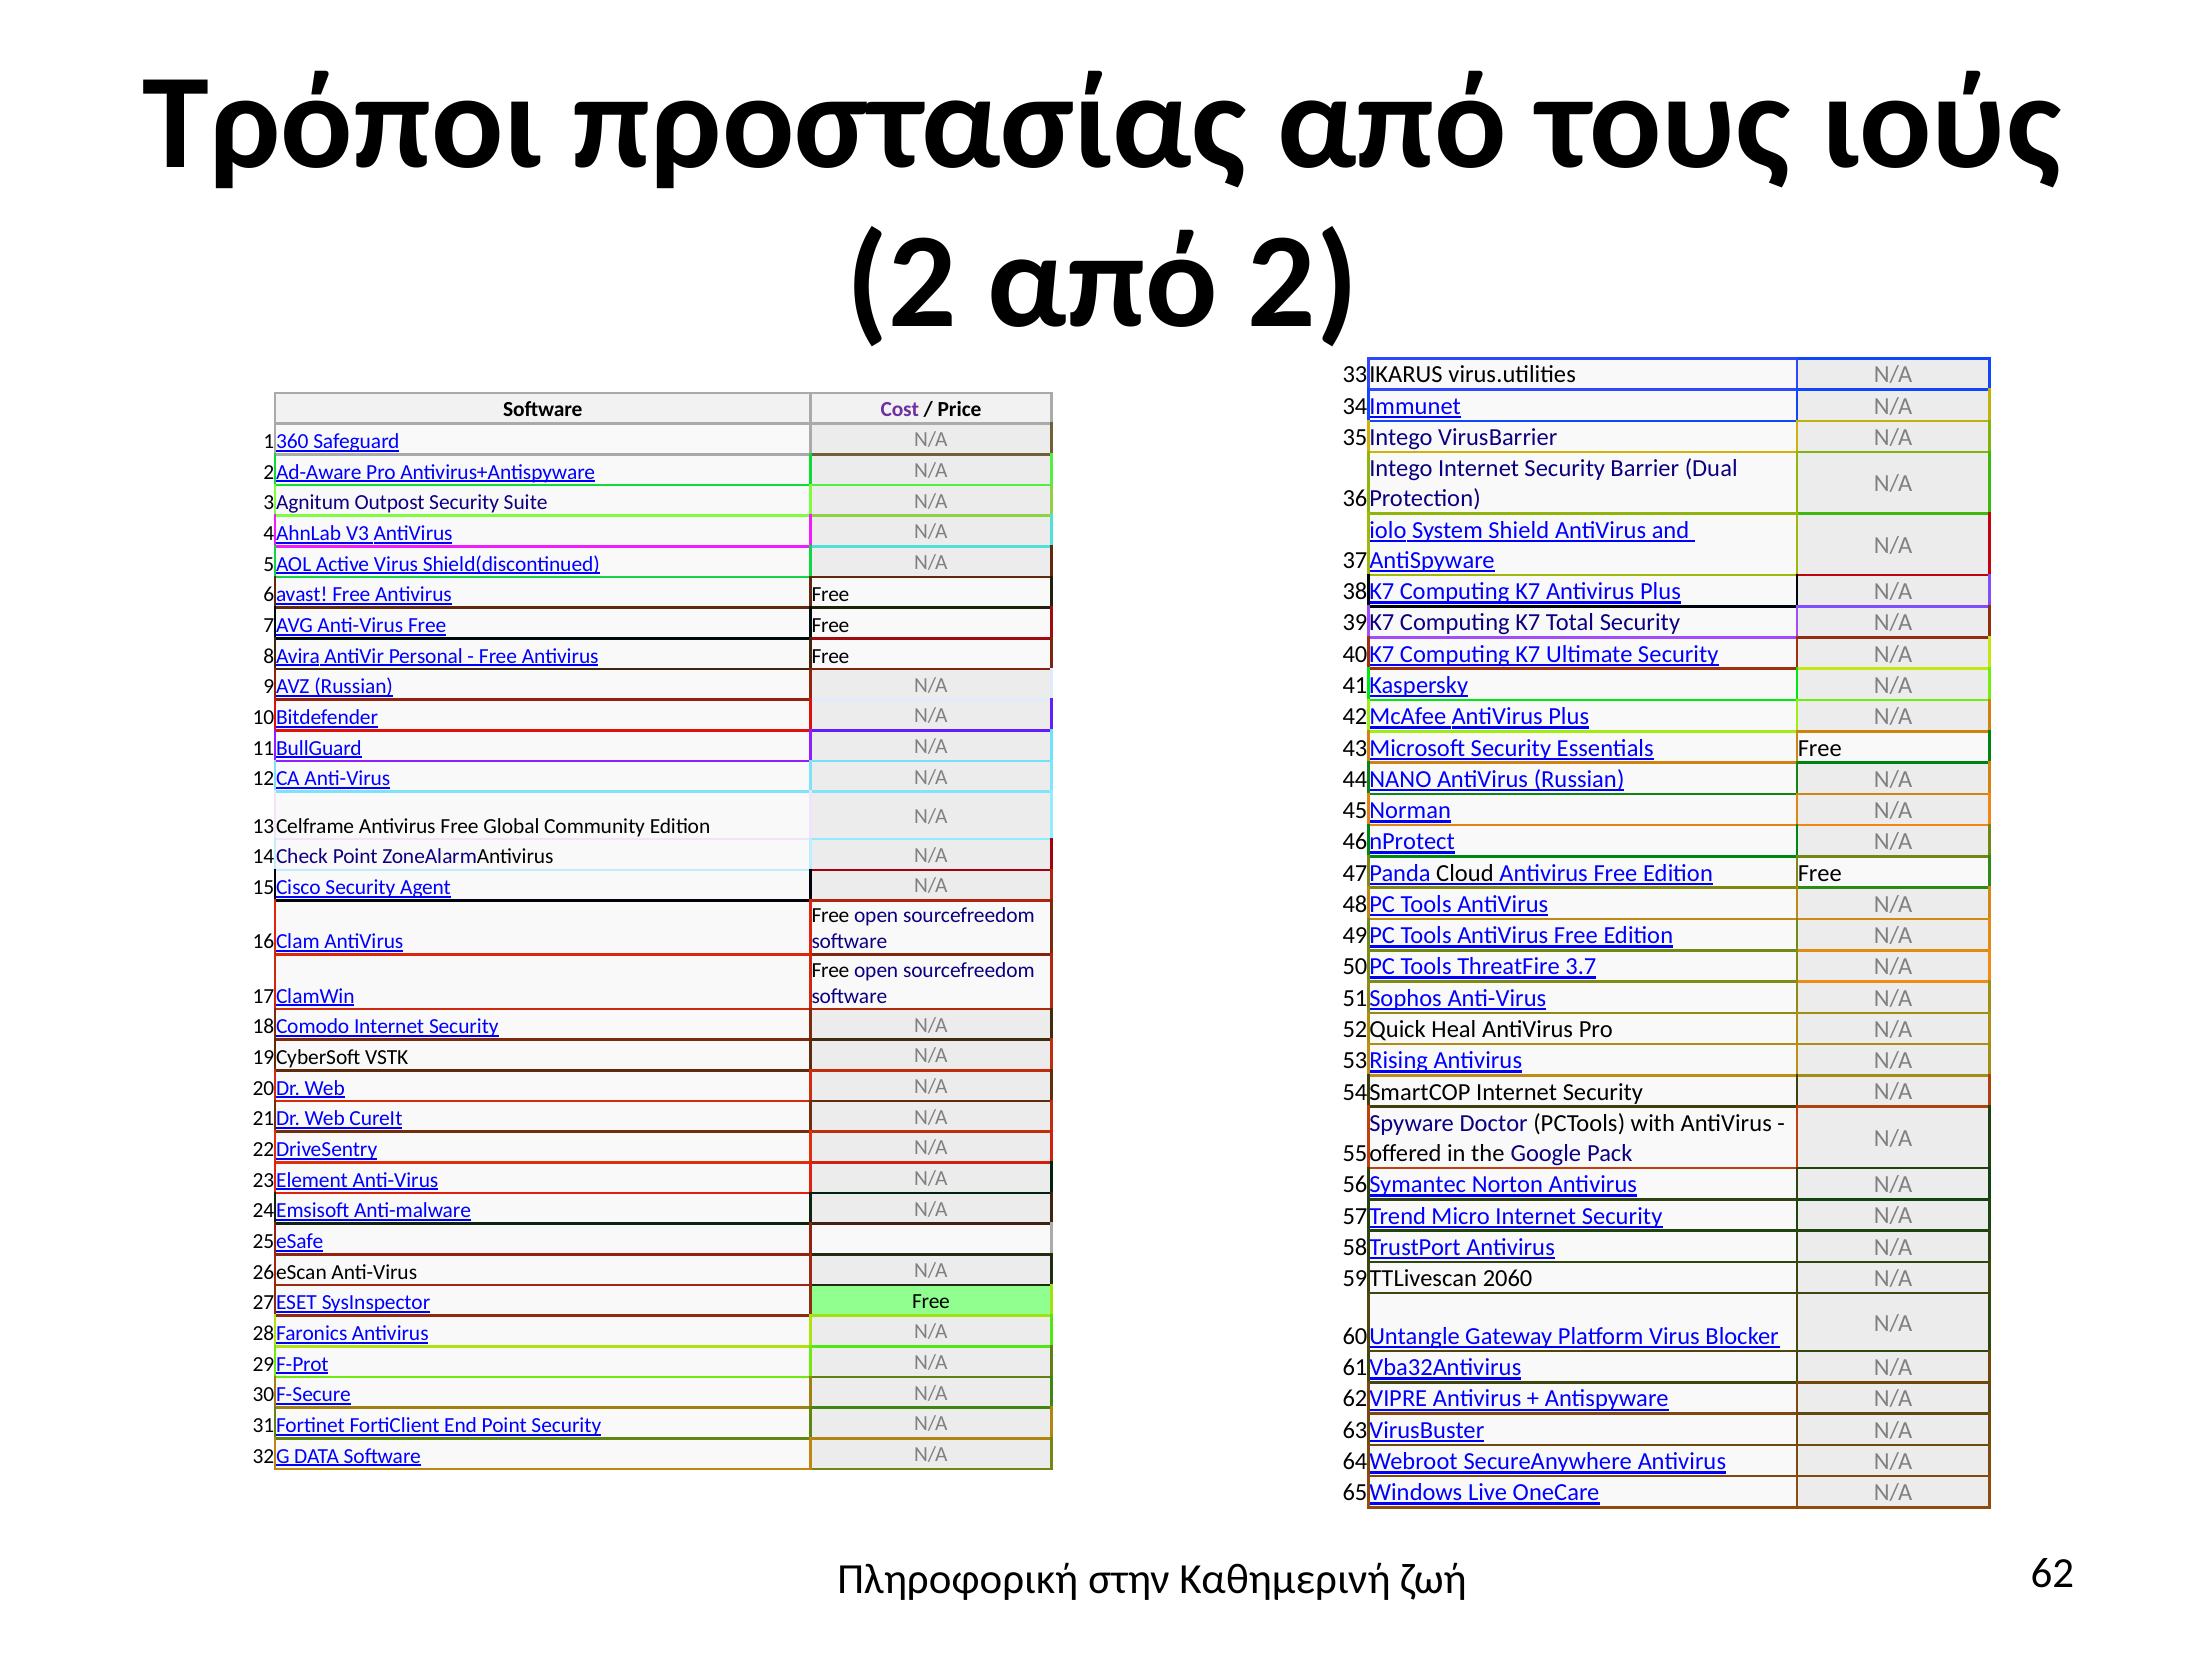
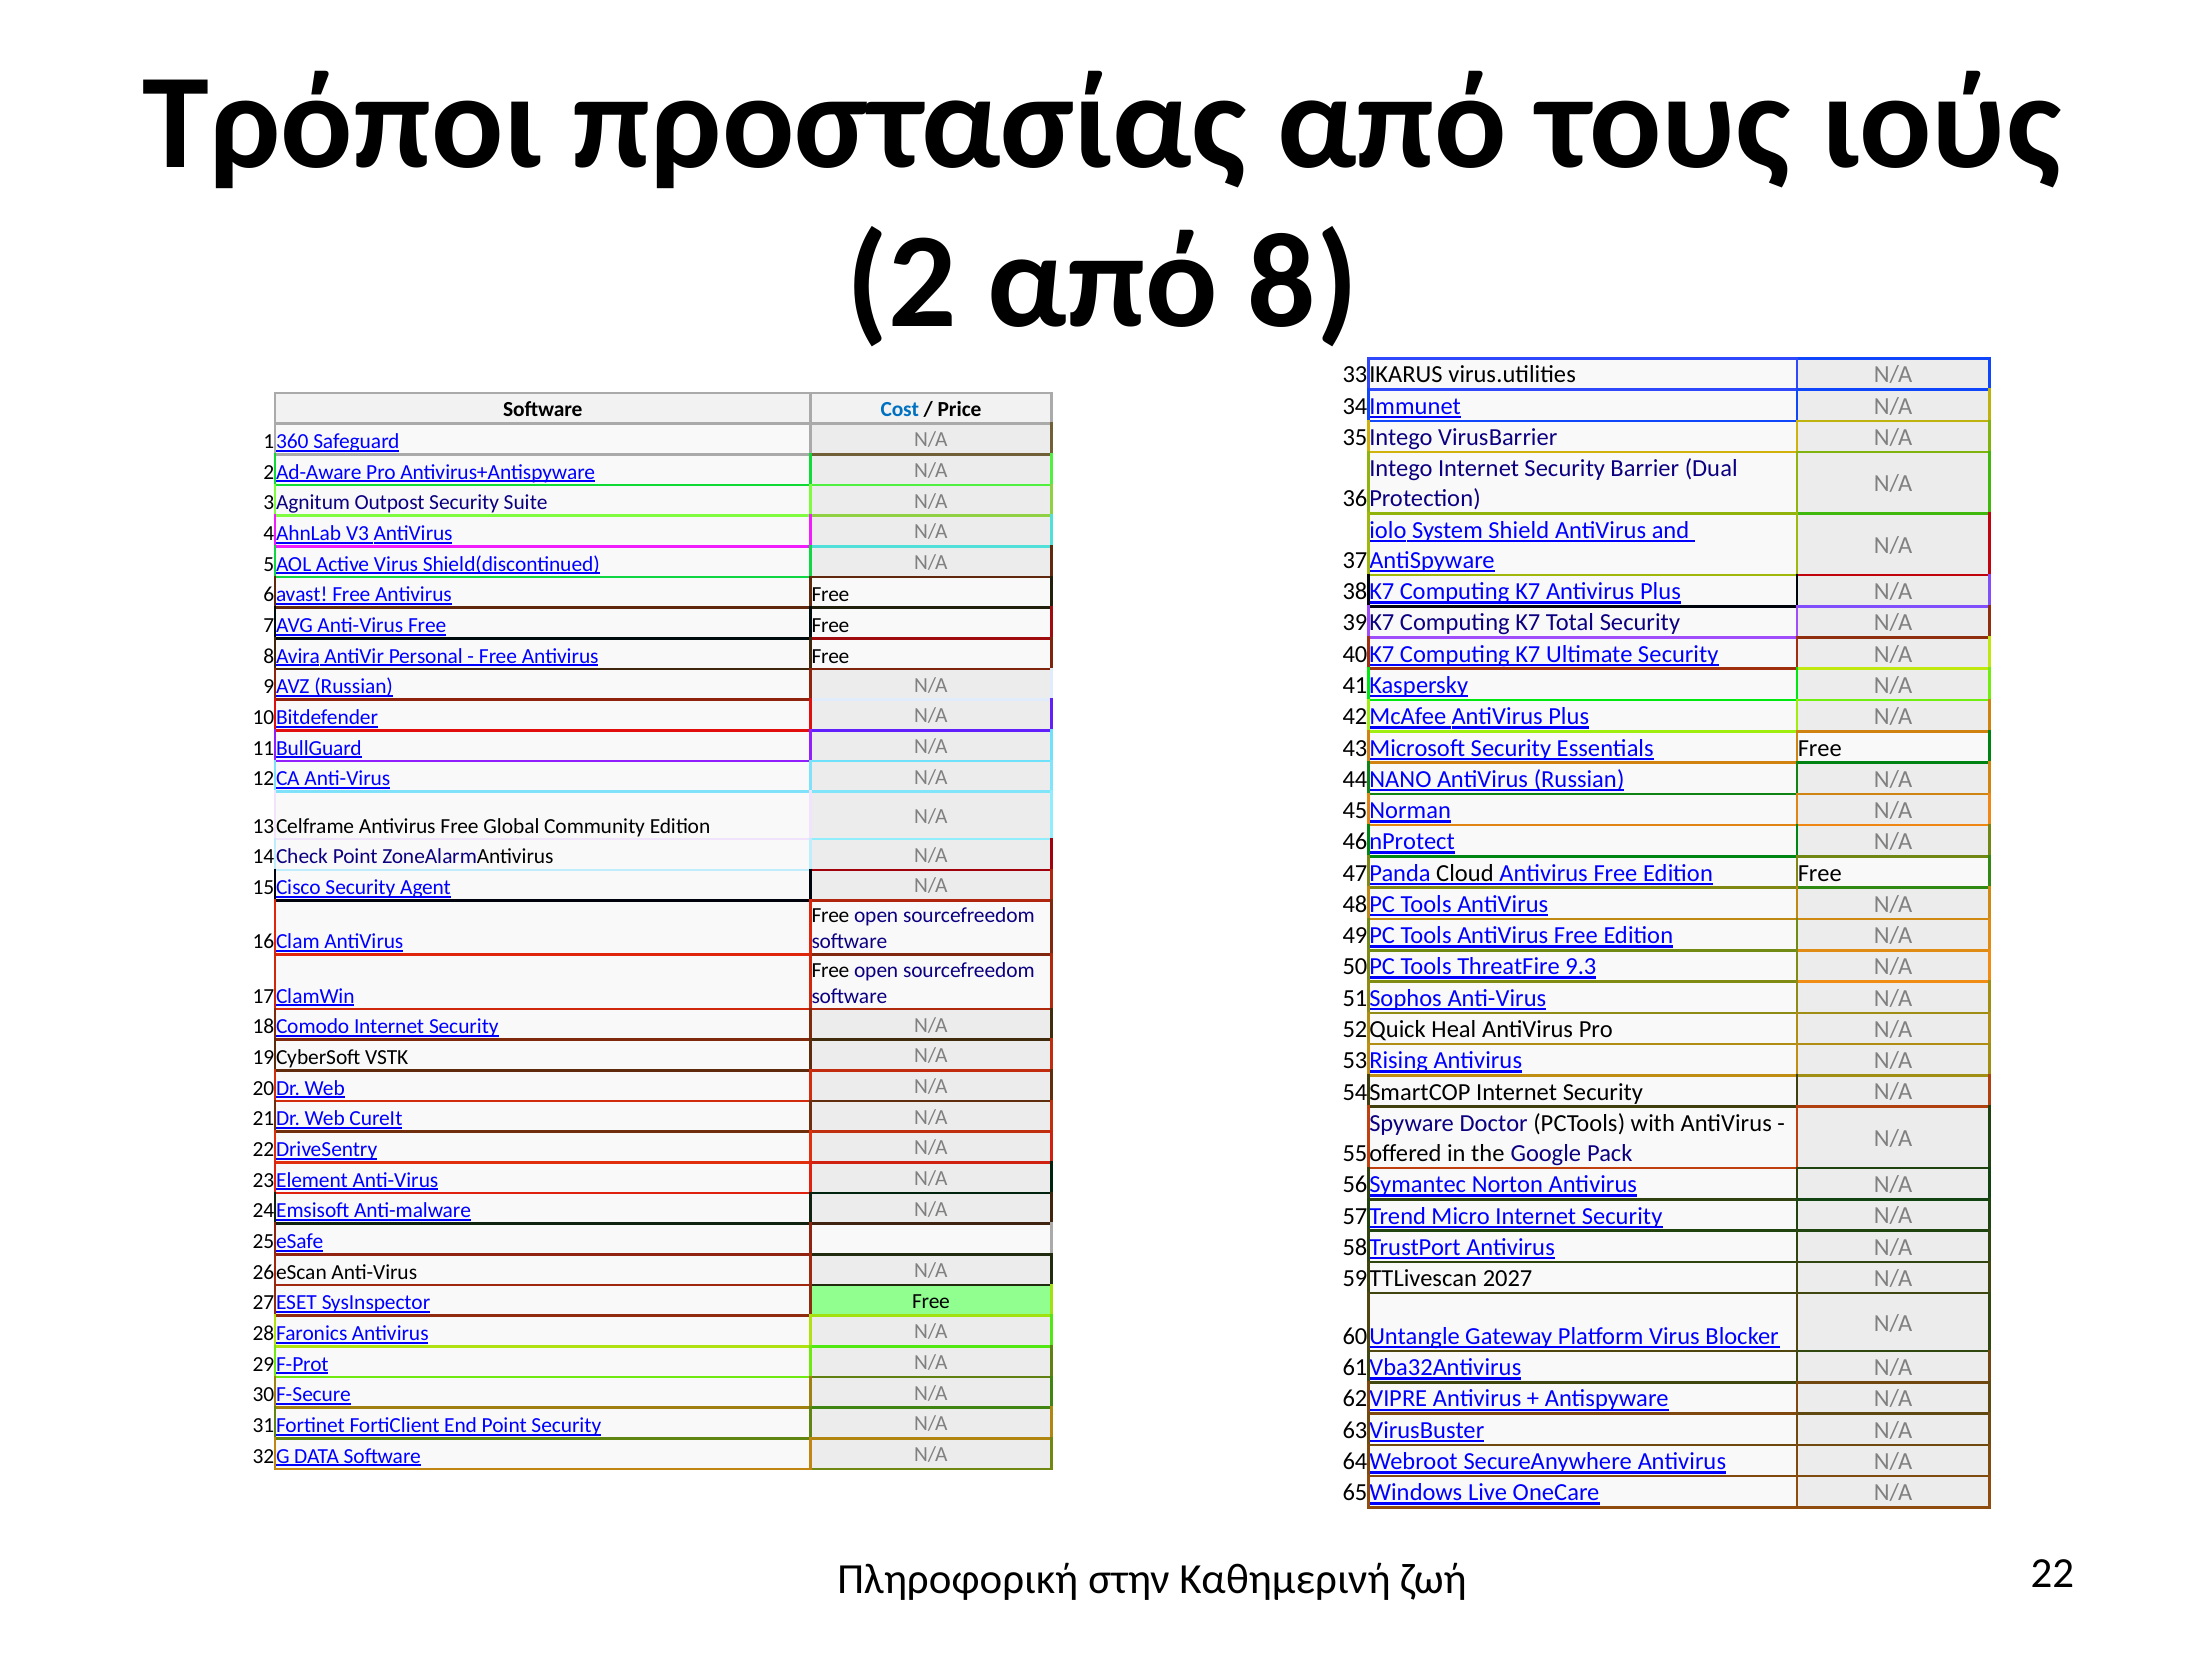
από 2: 2 -> 8
Cost colour: purple -> blue
3.7: 3.7 -> 9.3
2060: 2060 -> 2027
62: 62 -> 22
